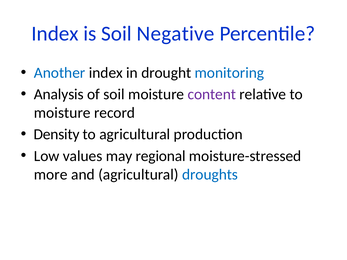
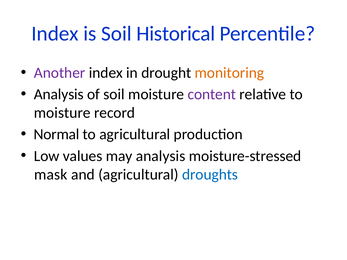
Negative: Negative -> Historical
Another colour: blue -> purple
monitoring colour: blue -> orange
Density: Density -> Normal
may regional: regional -> analysis
more: more -> mask
